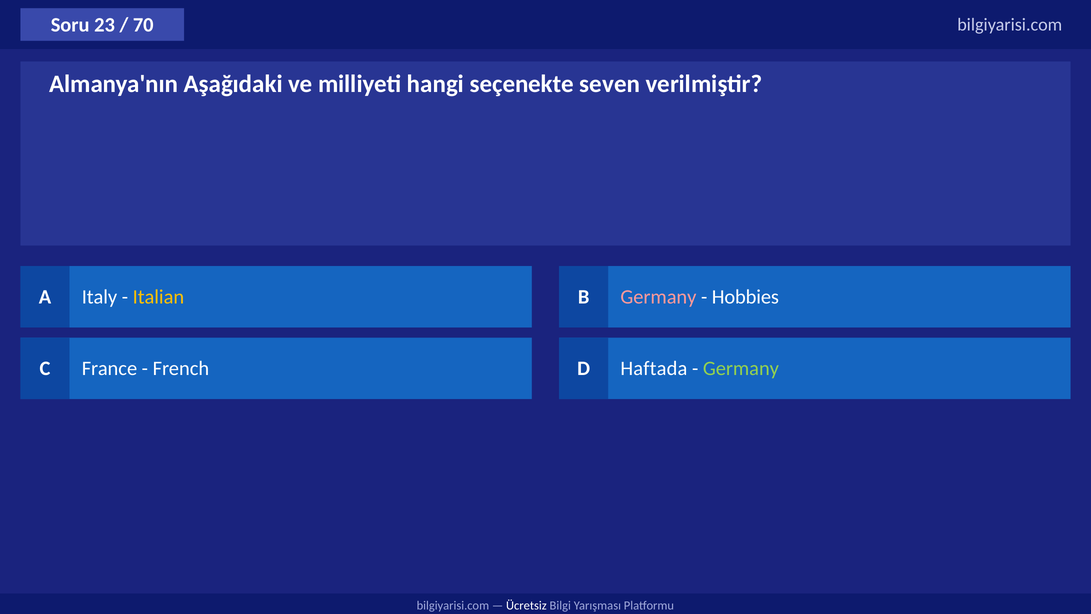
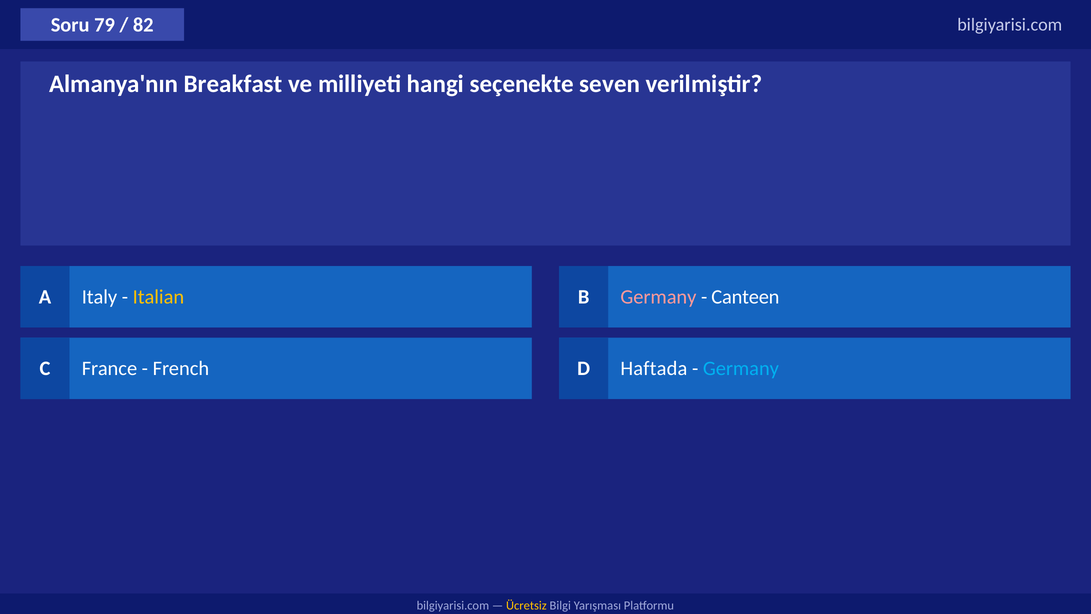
23: 23 -> 79
70: 70 -> 82
Aşağıdaki: Aşağıdaki -> Breakfast
Hobbies: Hobbies -> Canteen
Germany at (741, 368) colour: light green -> light blue
Ücretsiz colour: white -> yellow
